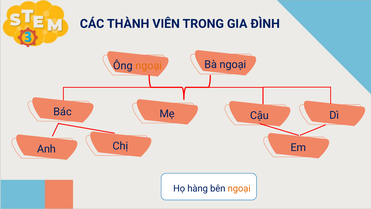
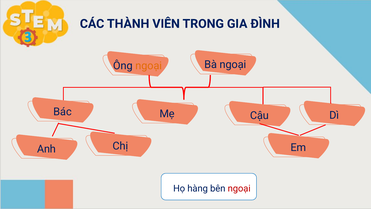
ngoại at (239, 188) colour: orange -> red
